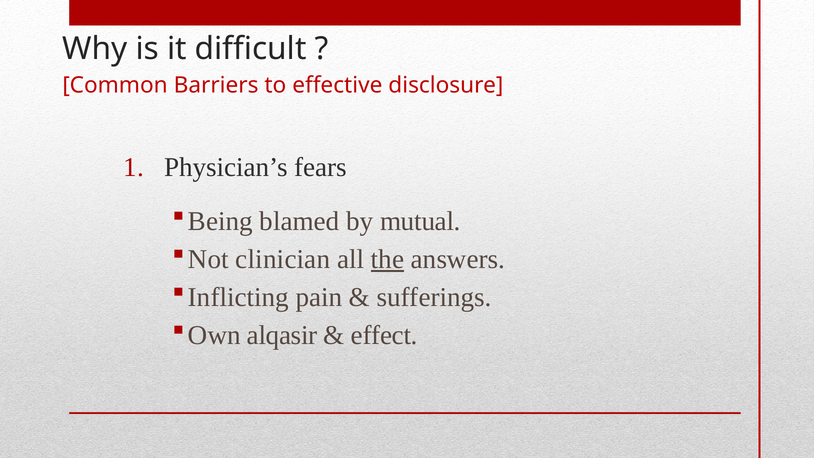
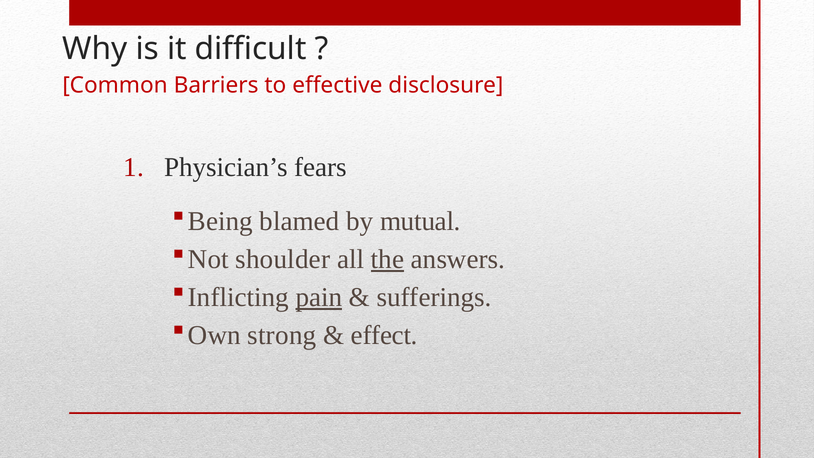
clinician: clinician -> shoulder
pain underline: none -> present
alqasir: alqasir -> strong
